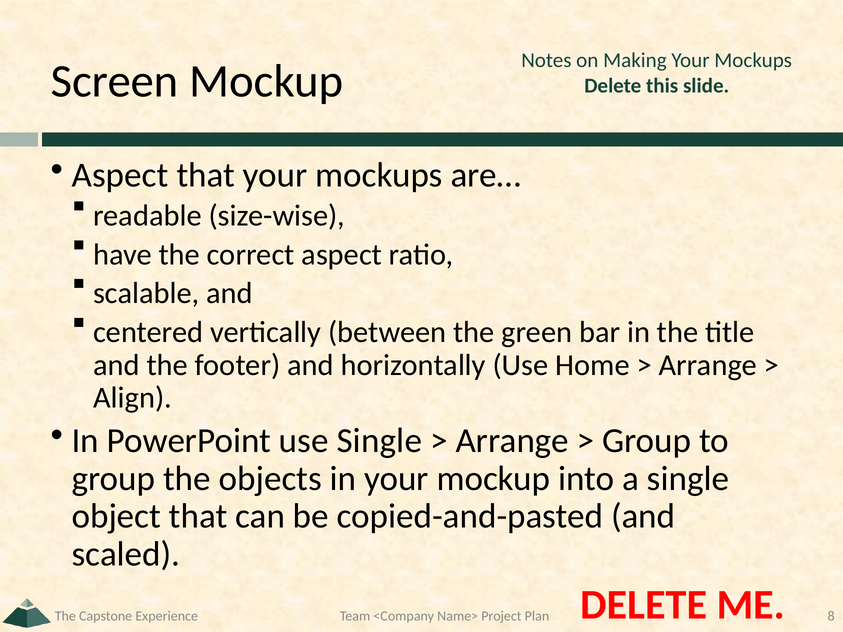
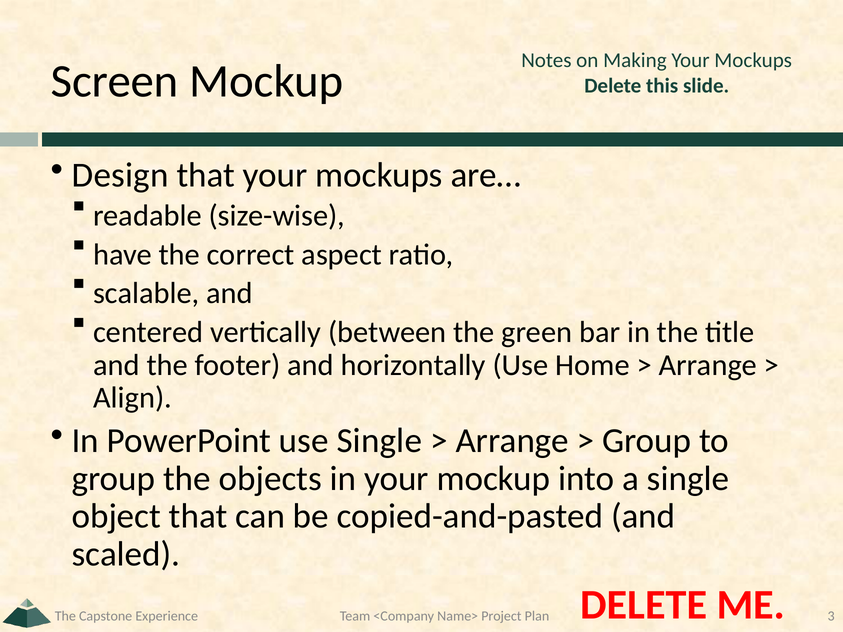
Aspect at (120, 175): Aspect -> Design
8: 8 -> 3
